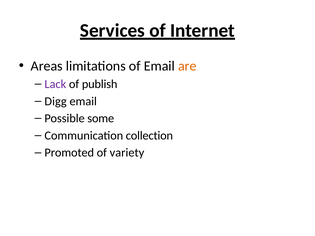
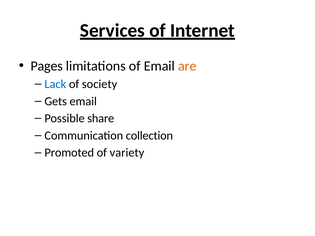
Areas: Areas -> Pages
Lack colour: purple -> blue
publish: publish -> society
Digg: Digg -> Gets
some: some -> share
